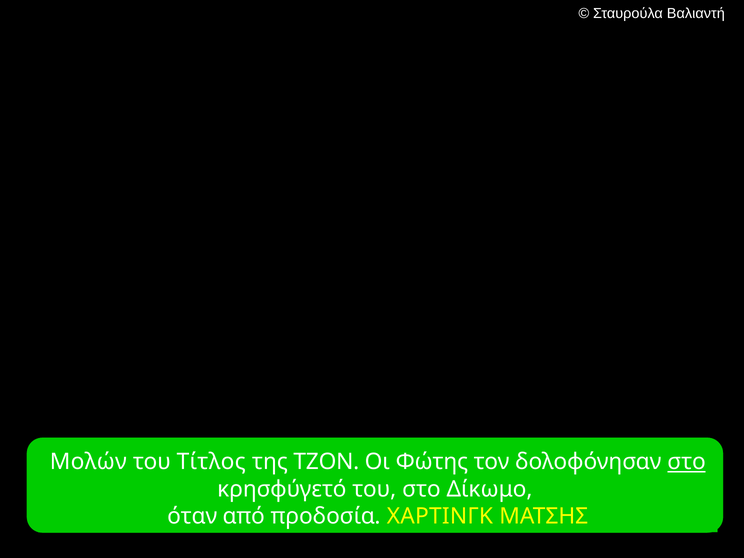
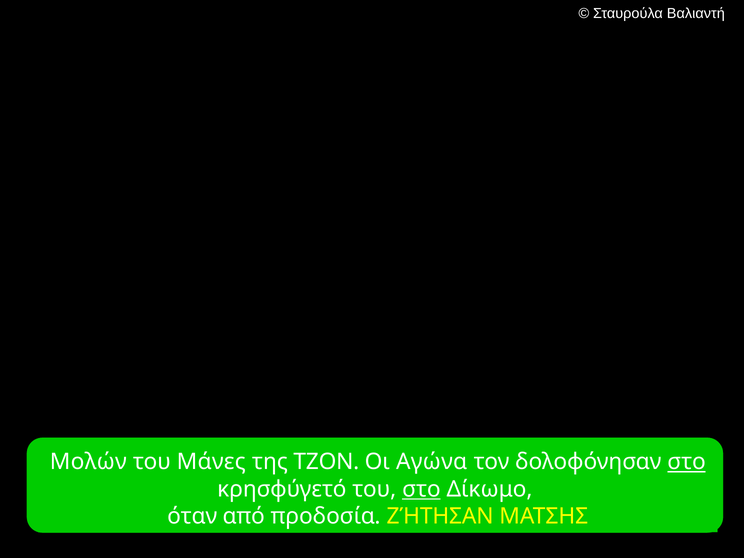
Τίτλος: Τίτλος -> Μάνες
Φώτης: Φώτης -> Aγώνα
στο at (421, 489) underline: none -> present
ΧΑΡΤΙΝΓΚ: ΧΑΡΤΙΝΓΚ -> ΖΉΤΗΣΑΝ
